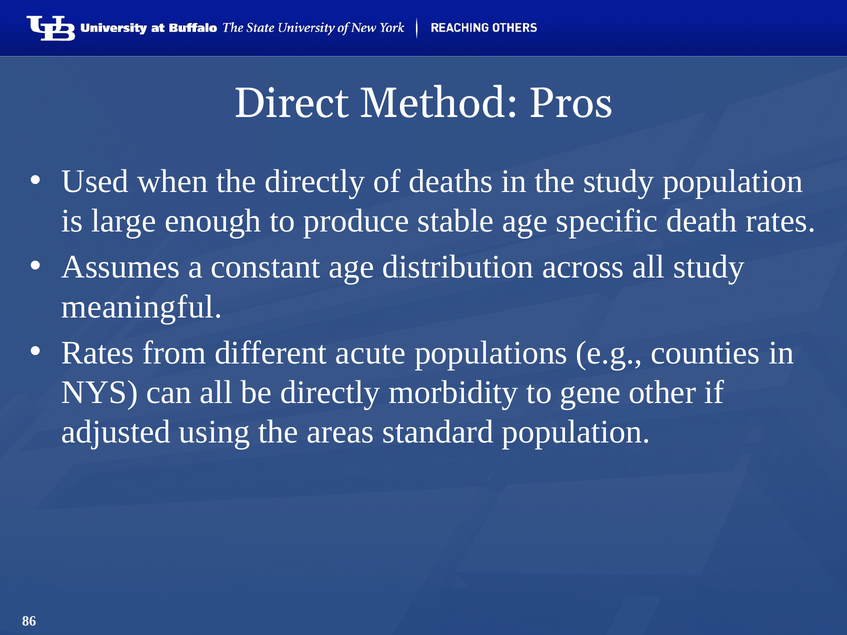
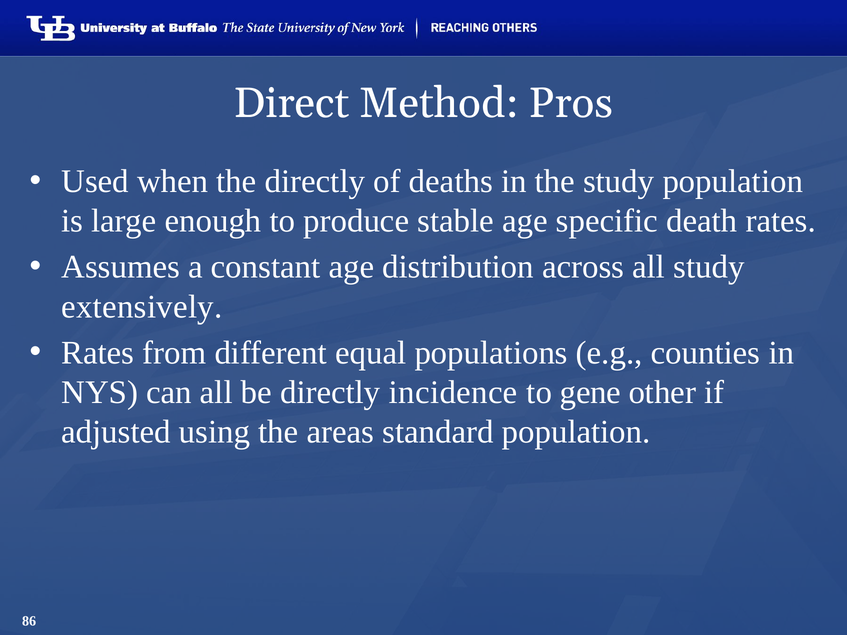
meaningful: meaningful -> extensively
acute: acute -> equal
morbidity: morbidity -> incidence
